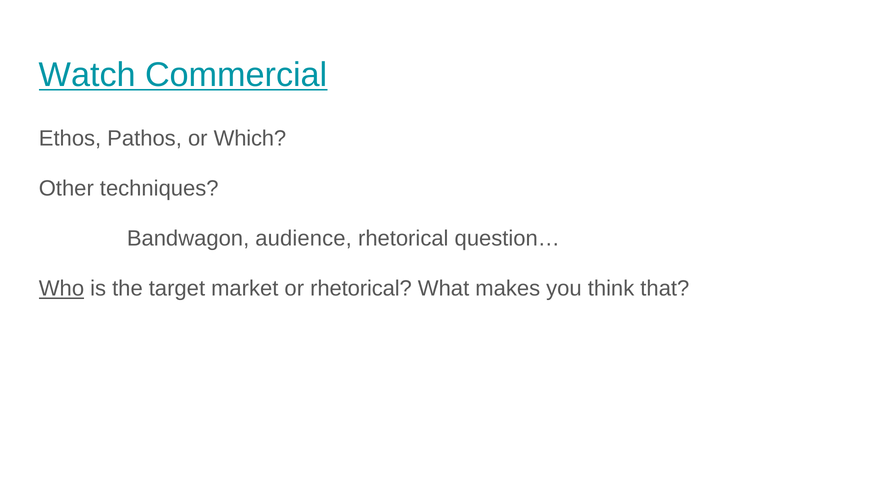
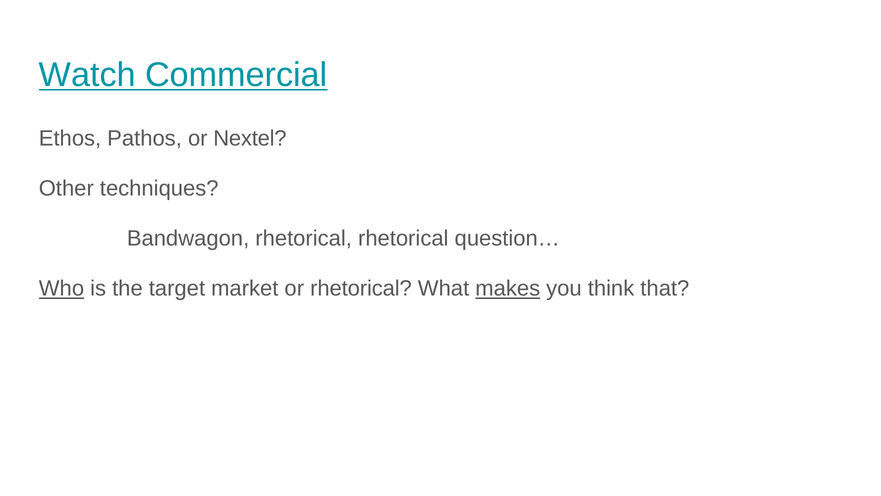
Which: Which -> Nextel
Bandwagon audience: audience -> rhetorical
makes underline: none -> present
